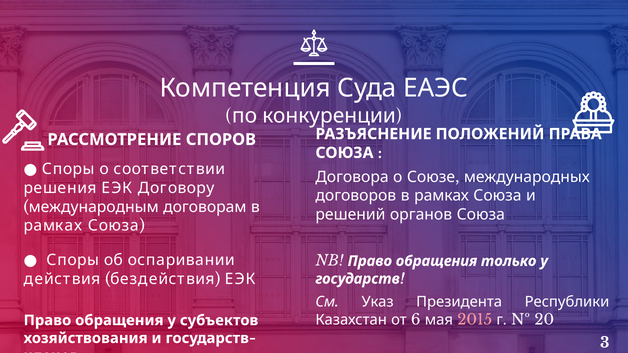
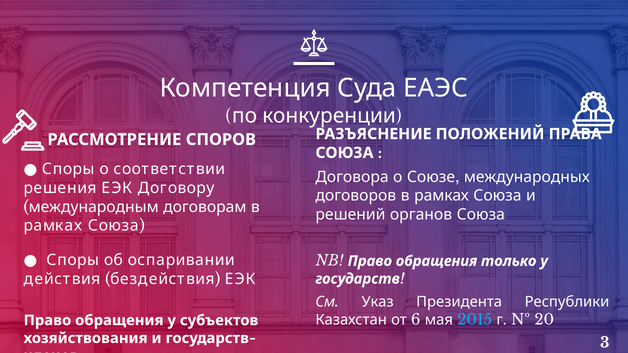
2015 colour: pink -> light blue
